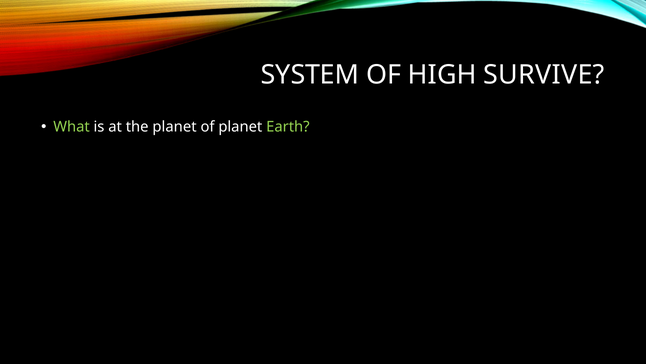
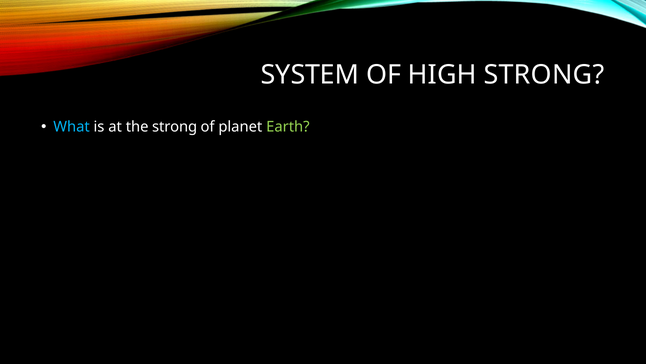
HIGH SURVIVE: SURVIVE -> STRONG
What colour: light green -> light blue
the planet: planet -> strong
